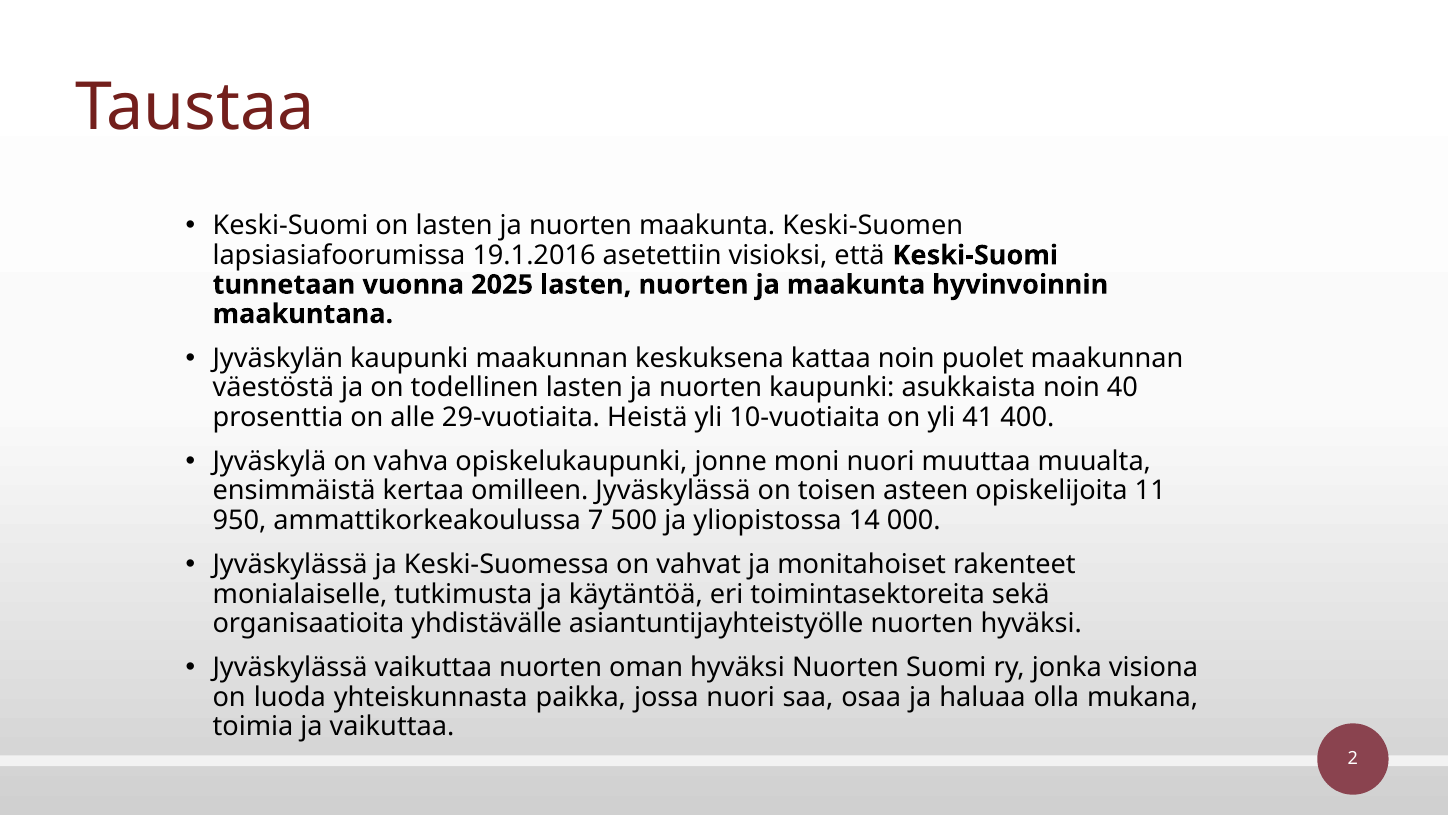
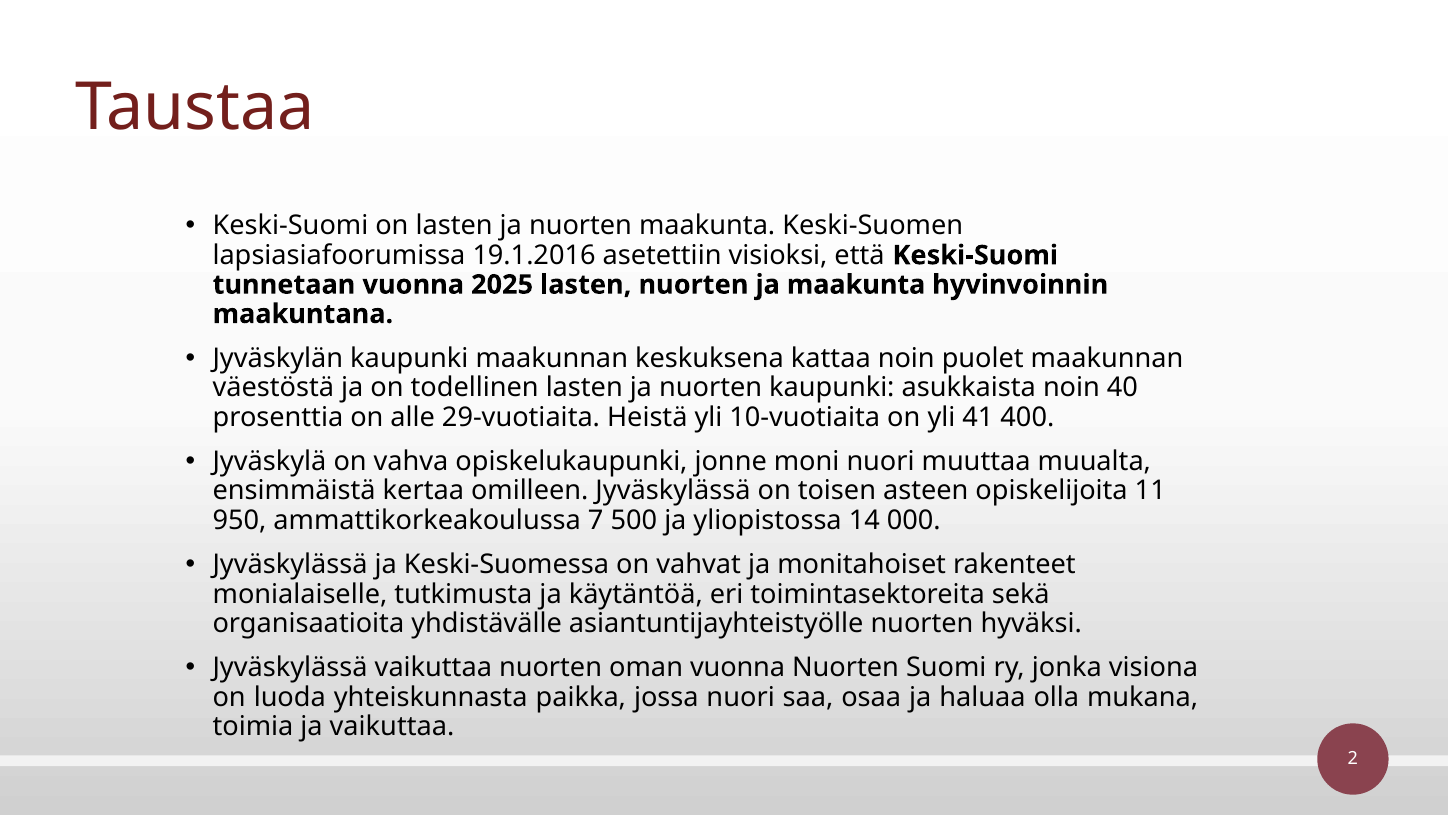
oman hyväksi: hyväksi -> vuonna
